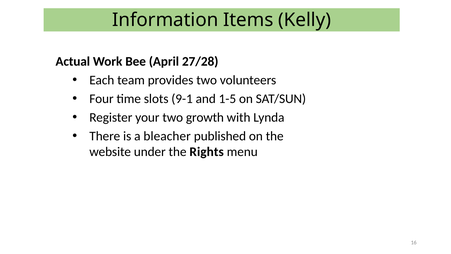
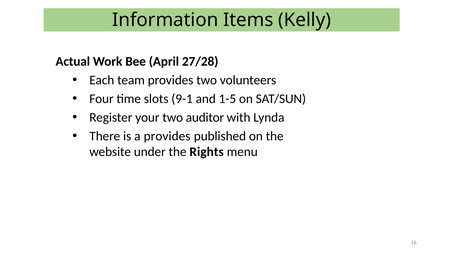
growth: growth -> auditor
a bleacher: bleacher -> provides
